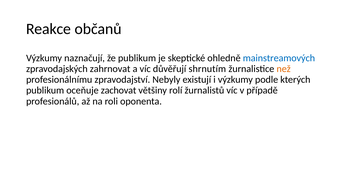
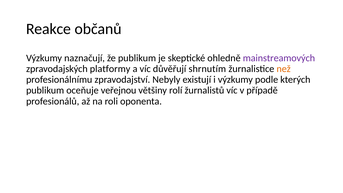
mainstreamových colour: blue -> purple
zahrnovat: zahrnovat -> platformy
zachovat: zachovat -> veřejnou
